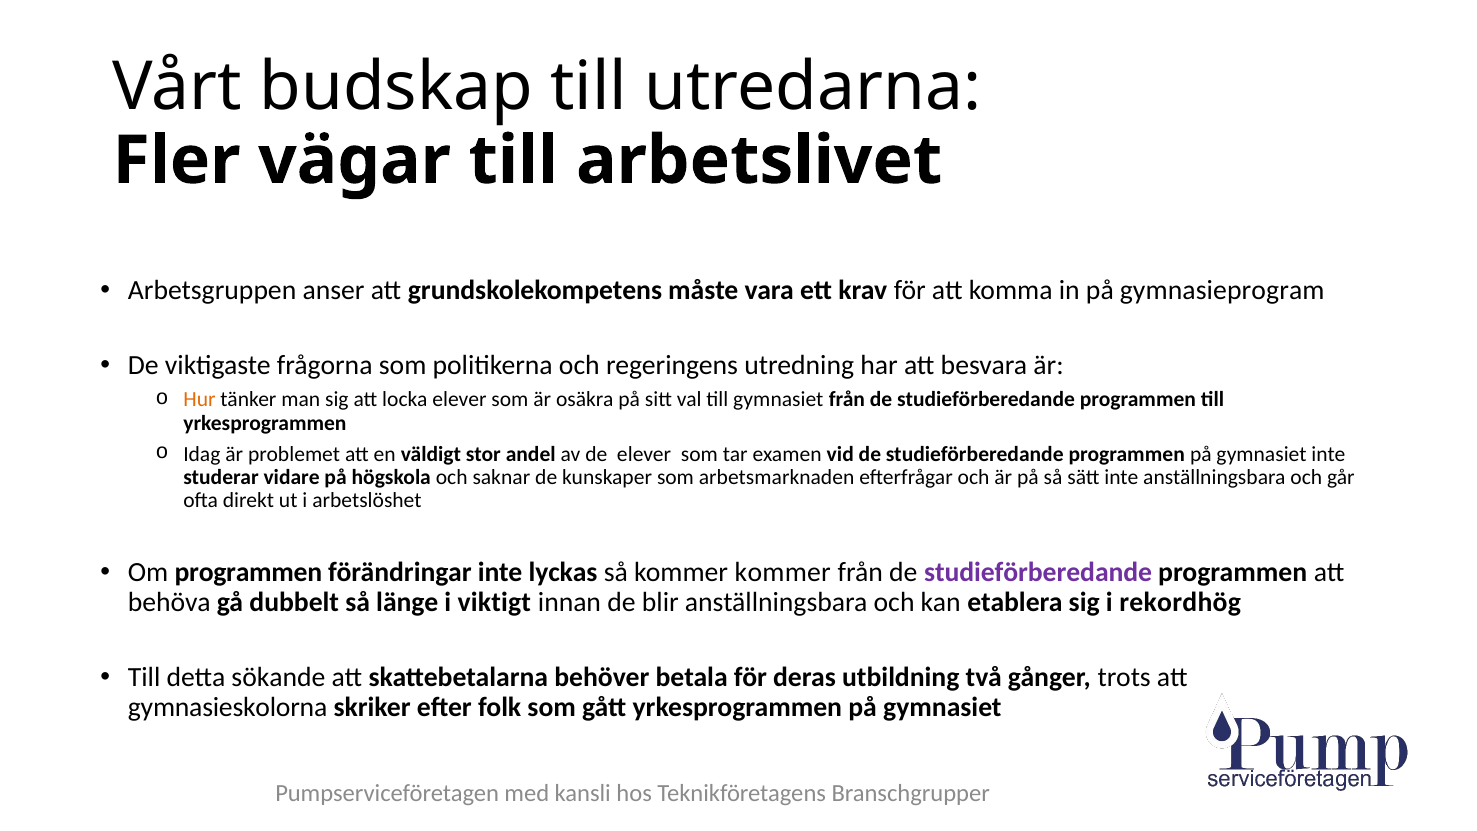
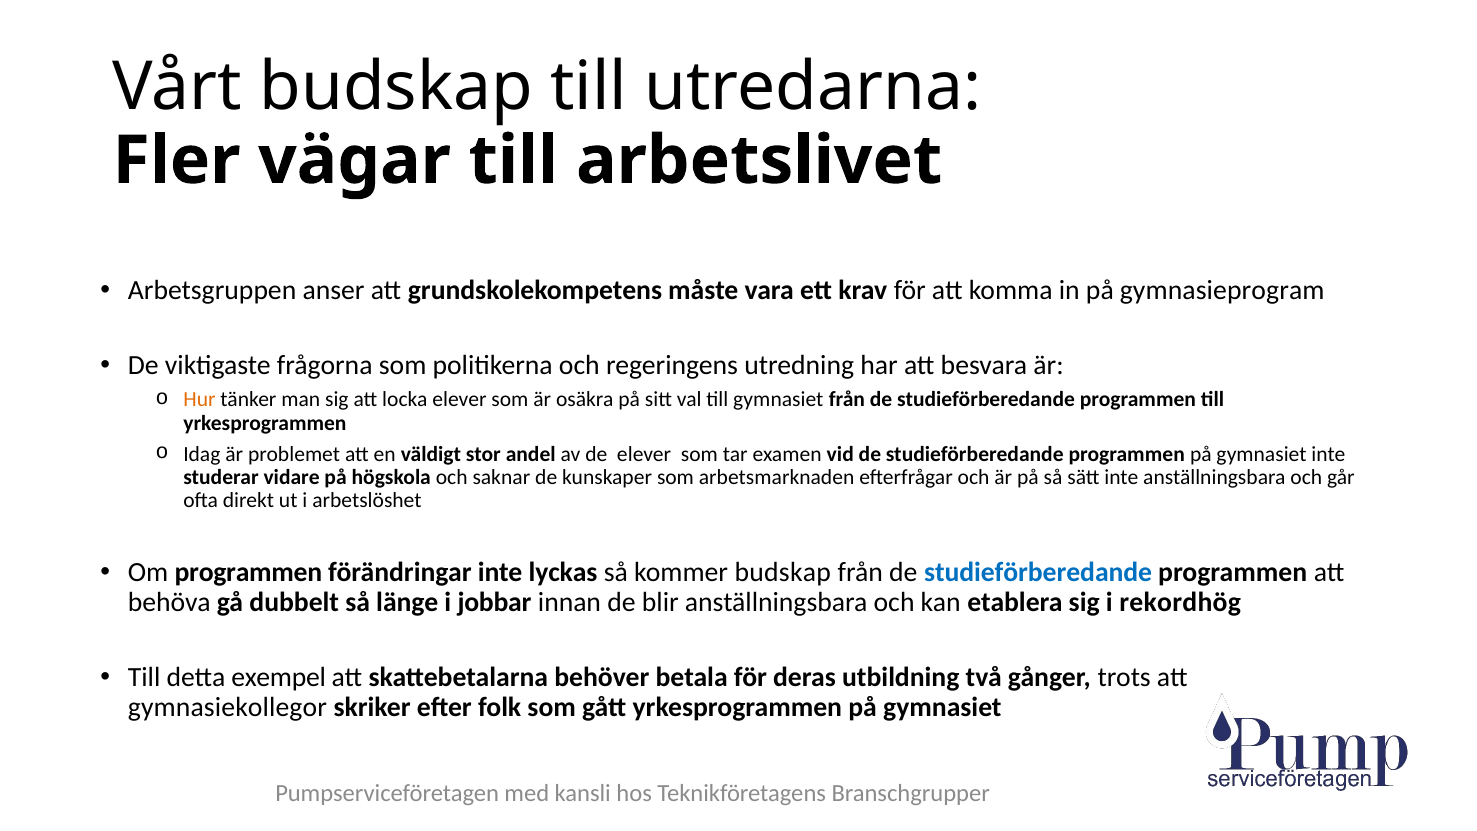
kommer kommer: kommer -> budskap
studieförberedande at (1038, 572) colour: purple -> blue
viktigt: viktigt -> jobbar
sökande: sökande -> exempel
gymnasieskolorna: gymnasieskolorna -> gymnasiekollegor
